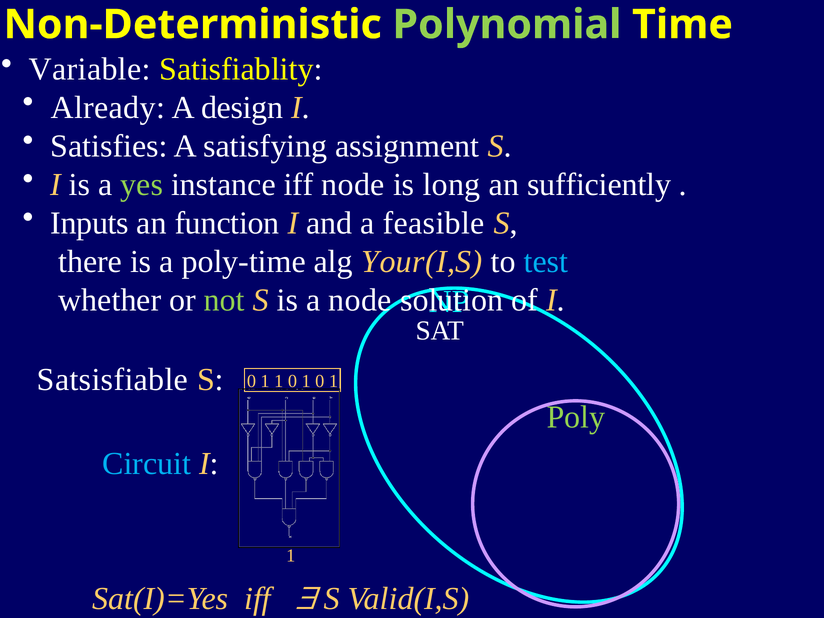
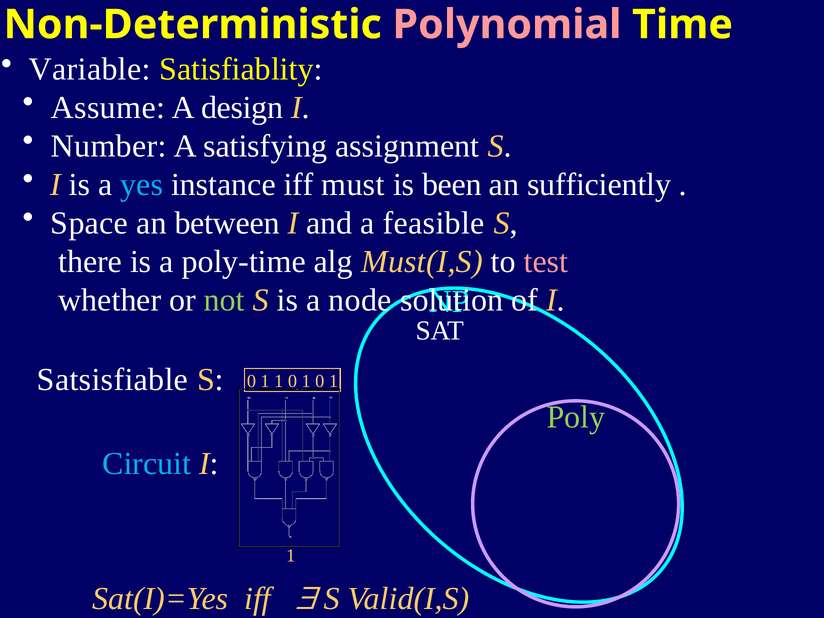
Polynomial colour: light green -> pink
Already: Already -> Assume
Satisfies: Satisfies -> Number
yes colour: light green -> light blue
iff node: node -> must
long: long -> been
Inputs: Inputs -> Space
function: function -> between
Your(I,S: Your(I,S -> Must(I,S
test colour: light blue -> pink
